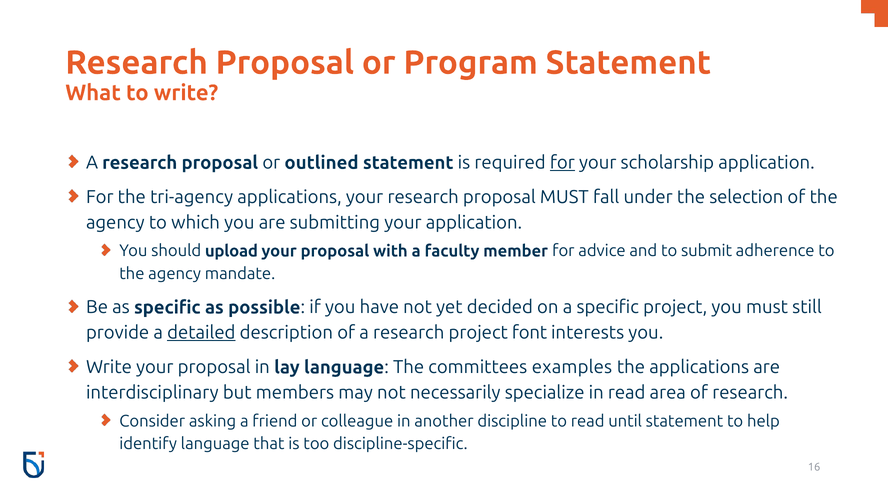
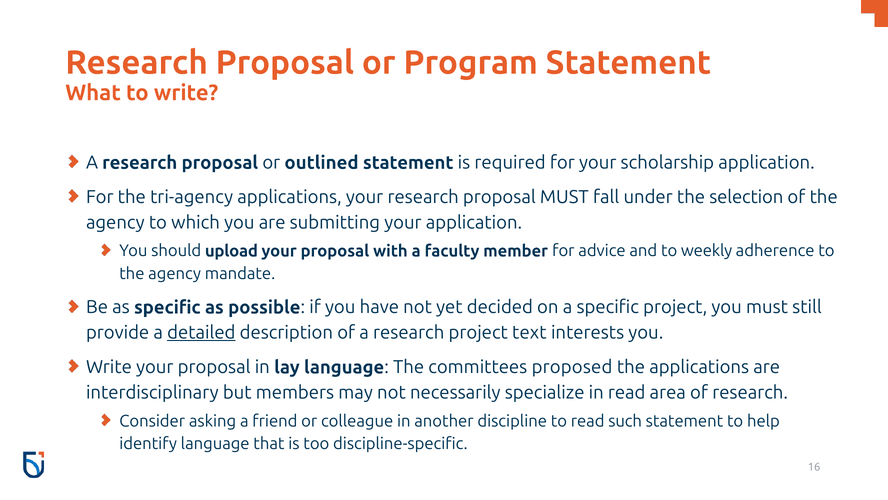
for at (562, 163) underline: present -> none
submit: submit -> weekly
font: font -> text
examples: examples -> proposed
until: until -> such
